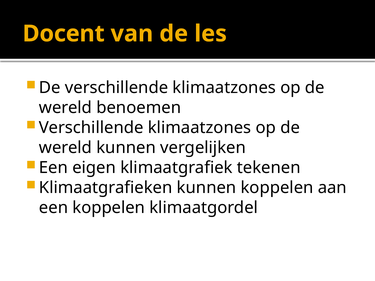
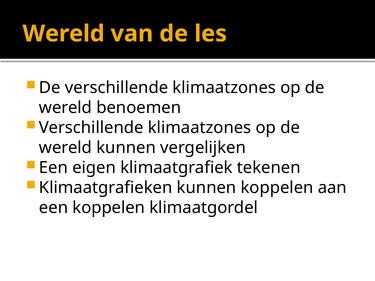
Docent at (64, 34): Docent -> Wereld
